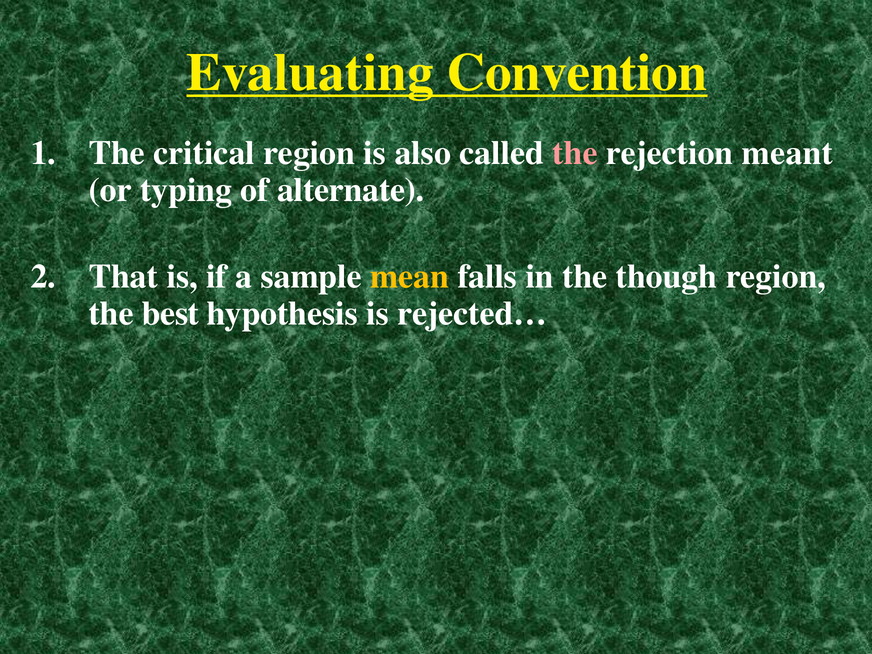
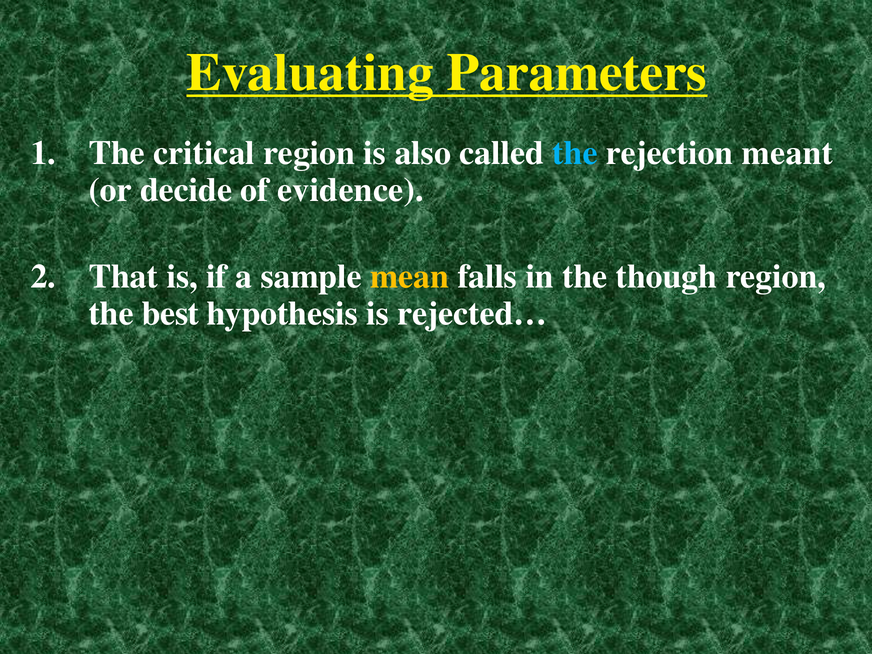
Convention: Convention -> Parameters
the at (575, 153) colour: pink -> light blue
typing: typing -> decide
alternate: alternate -> evidence
